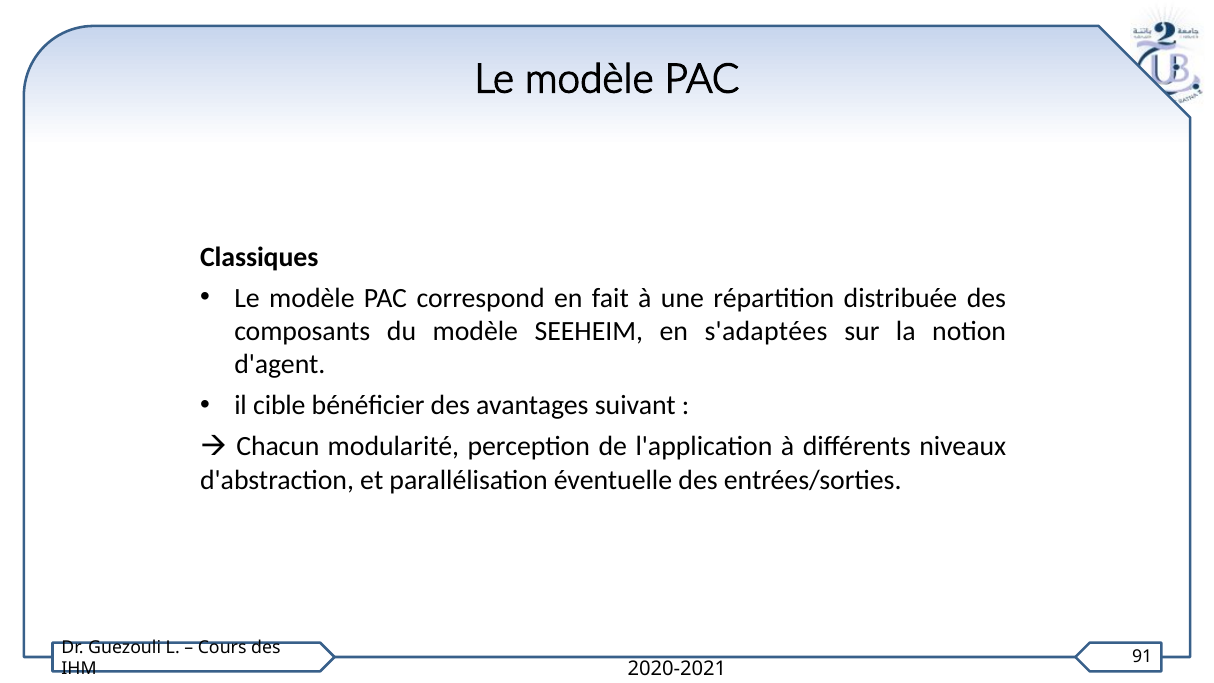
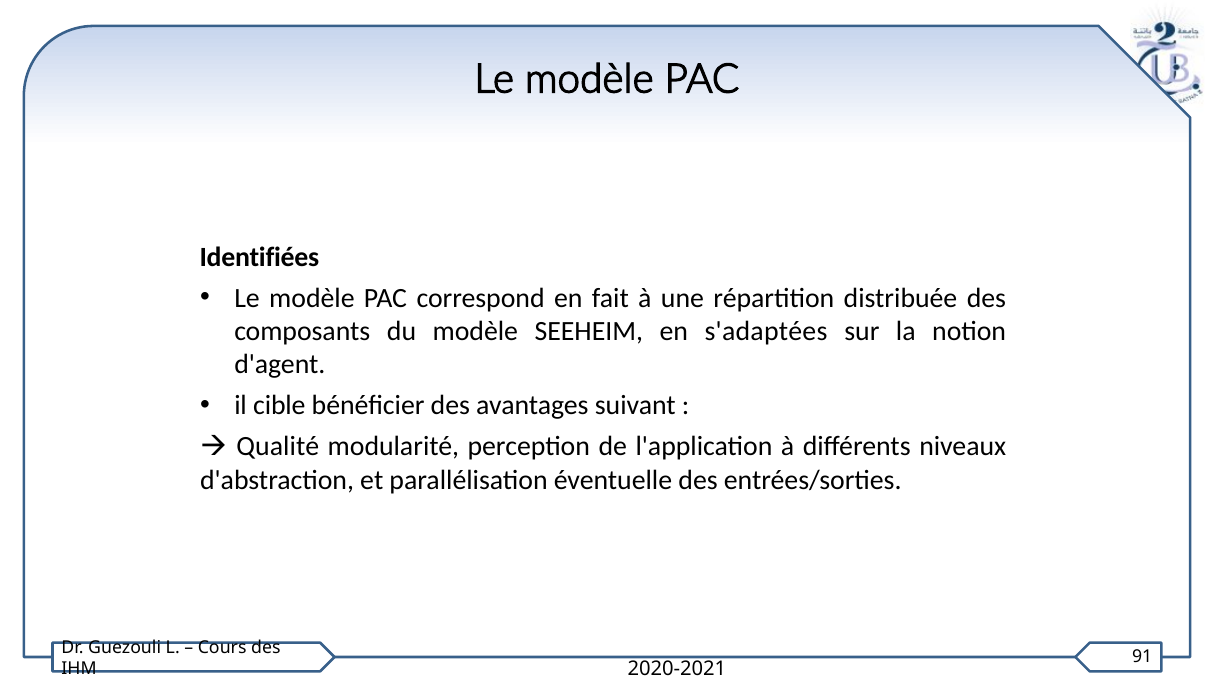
Classiques: Classiques -> Identifiées
Chacun: Chacun -> Qualité
